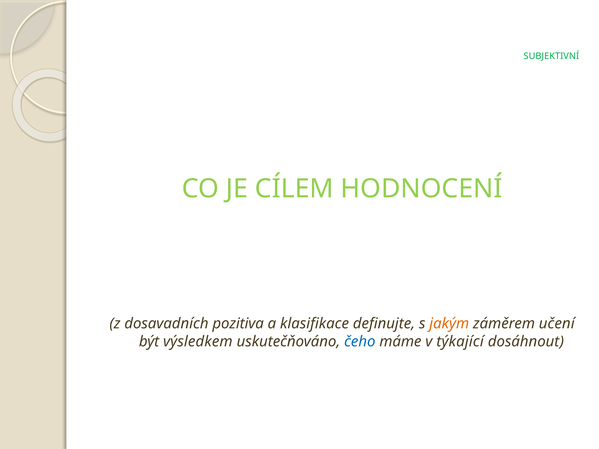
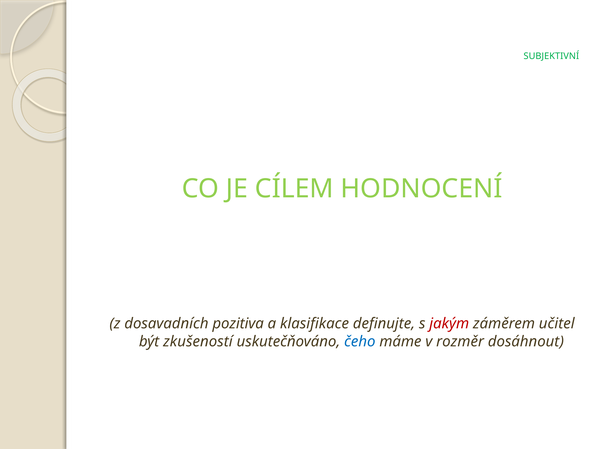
jakým colour: orange -> red
učení: učení -> učitel
výsledkem: výsledkem -> zkušeností
týkající: týkající -> rozměr
